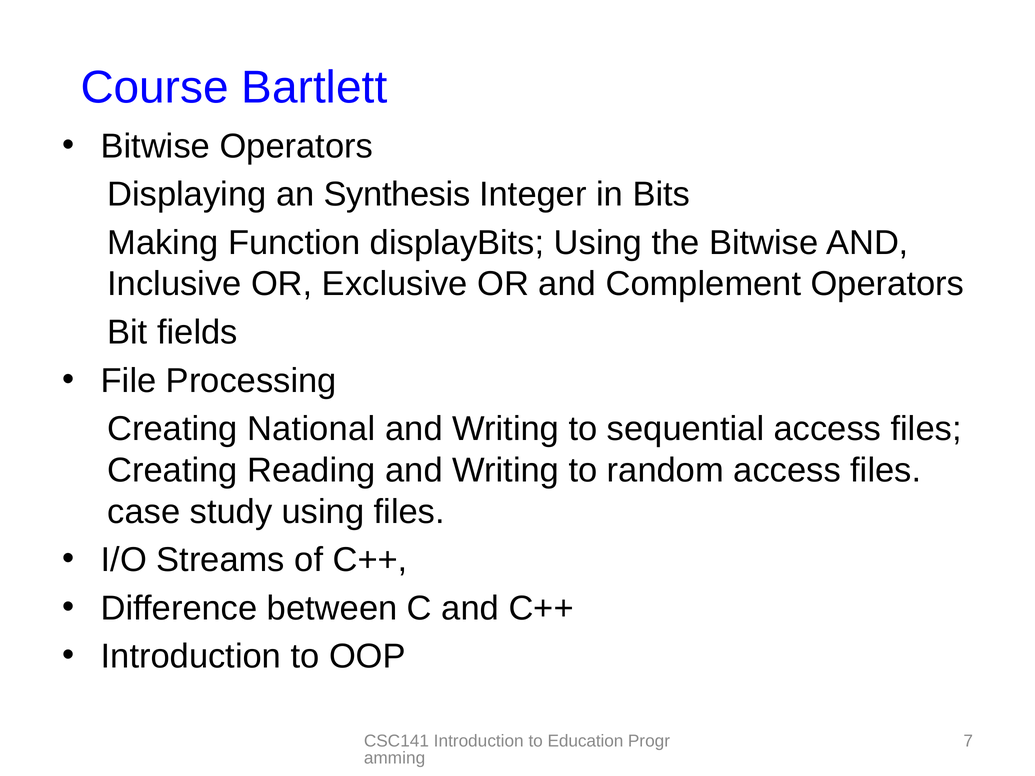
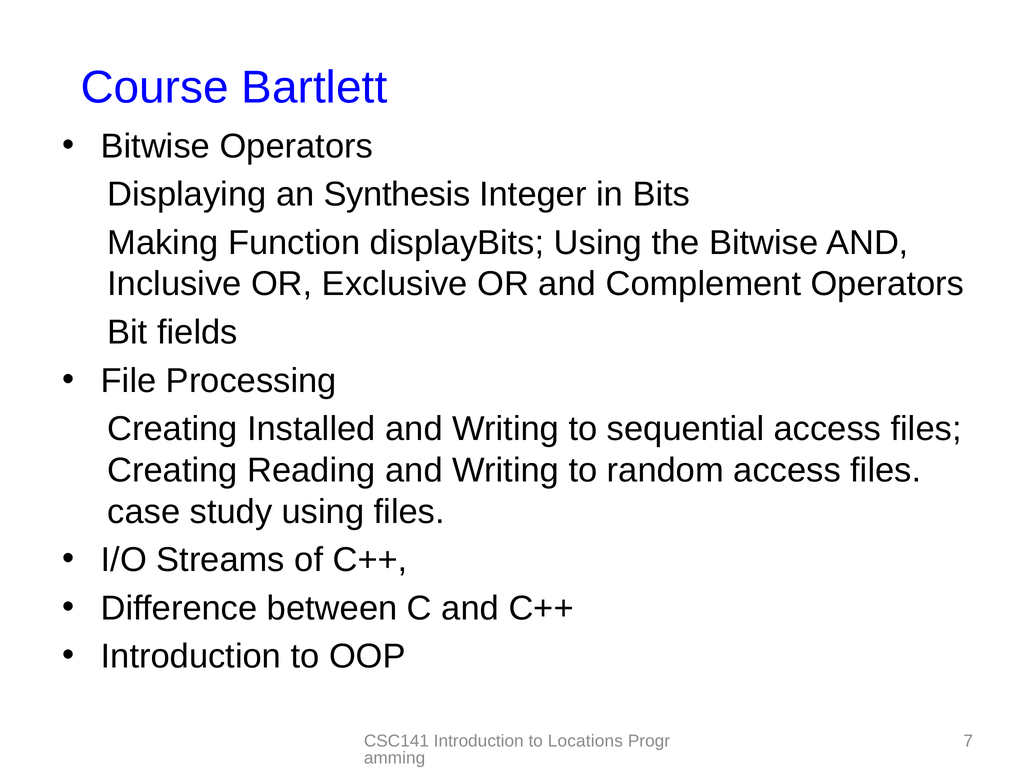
National: National -> Installed
Education: Education -> Locations
